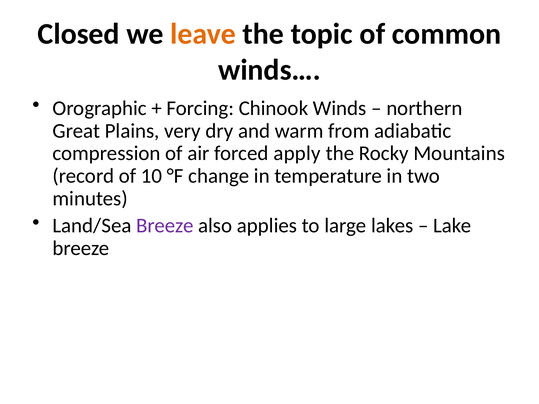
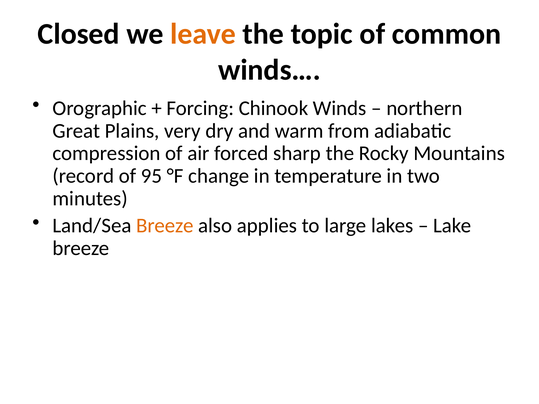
apply: apply -> sharp
10: 10 -> 95
Breeze at (165, 226) colour: purple -> orange
